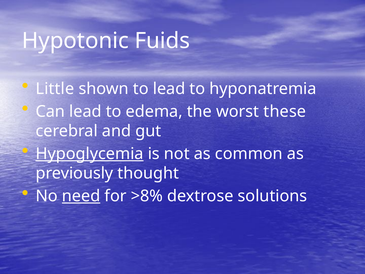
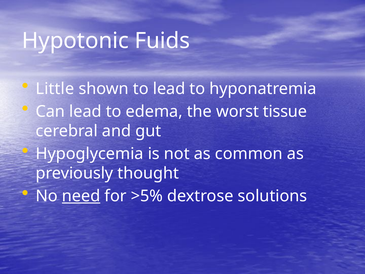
these: these -> tissue
Hypoglycemia underline: present -> none
>8%: >8% -> >5%
